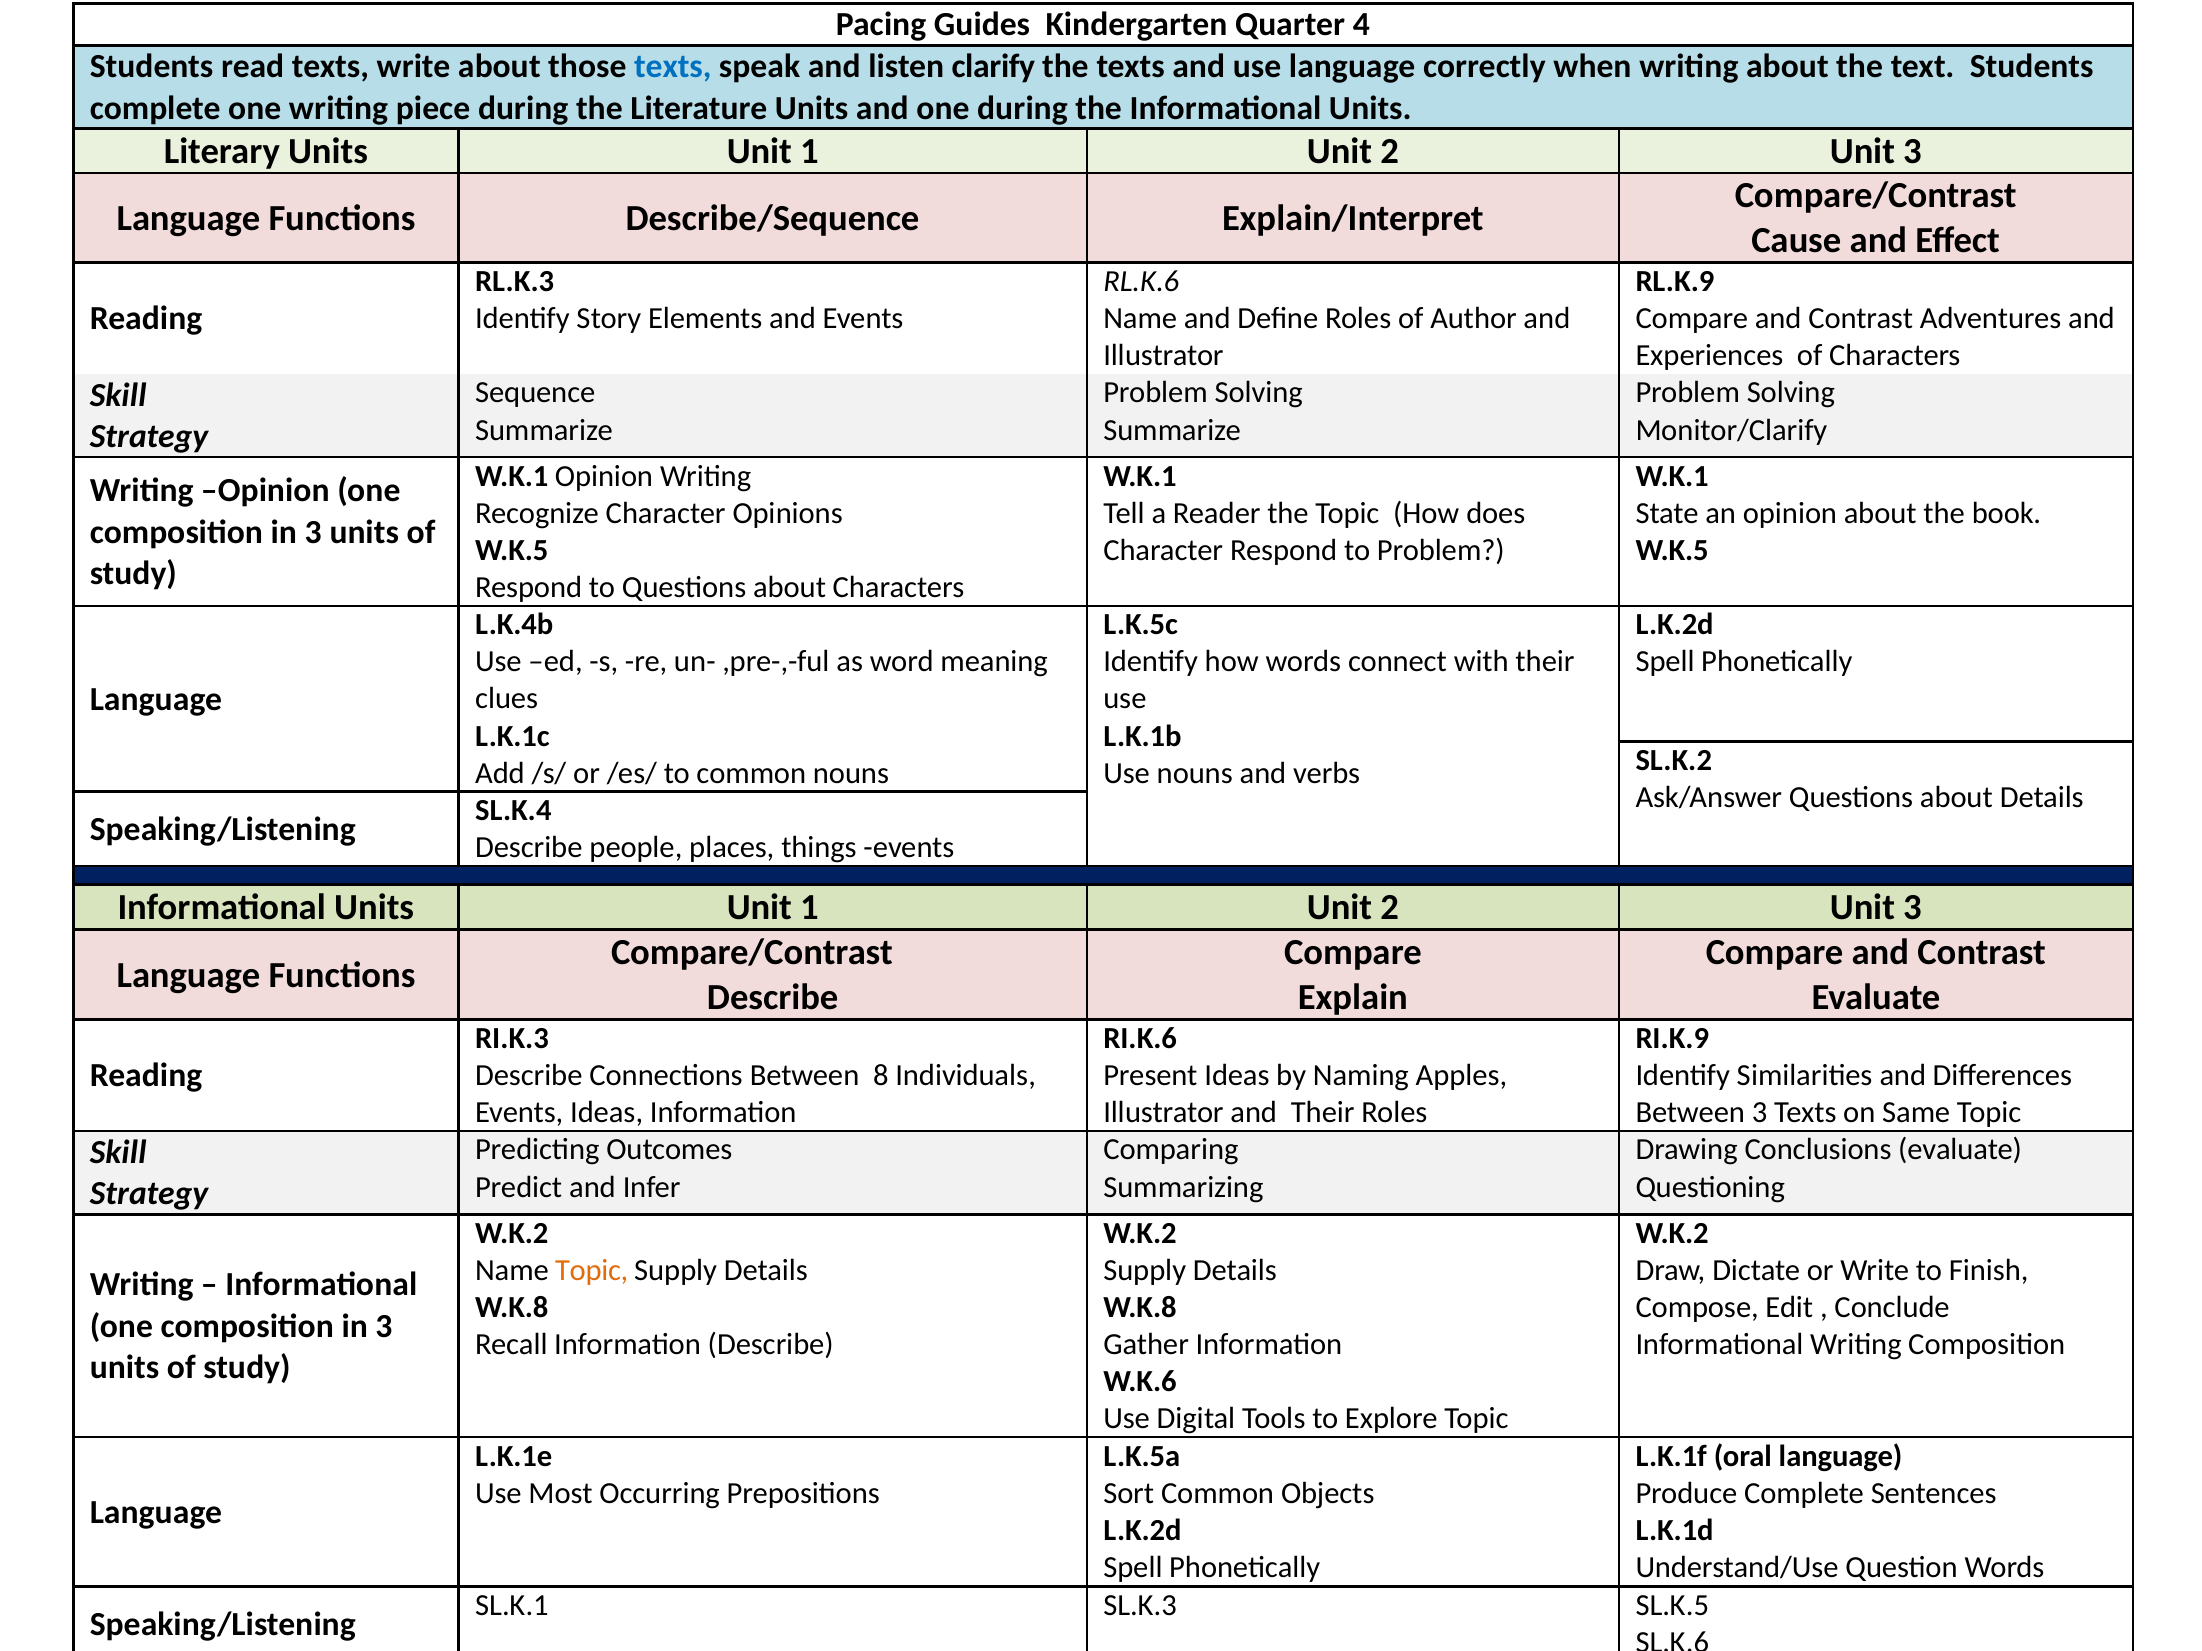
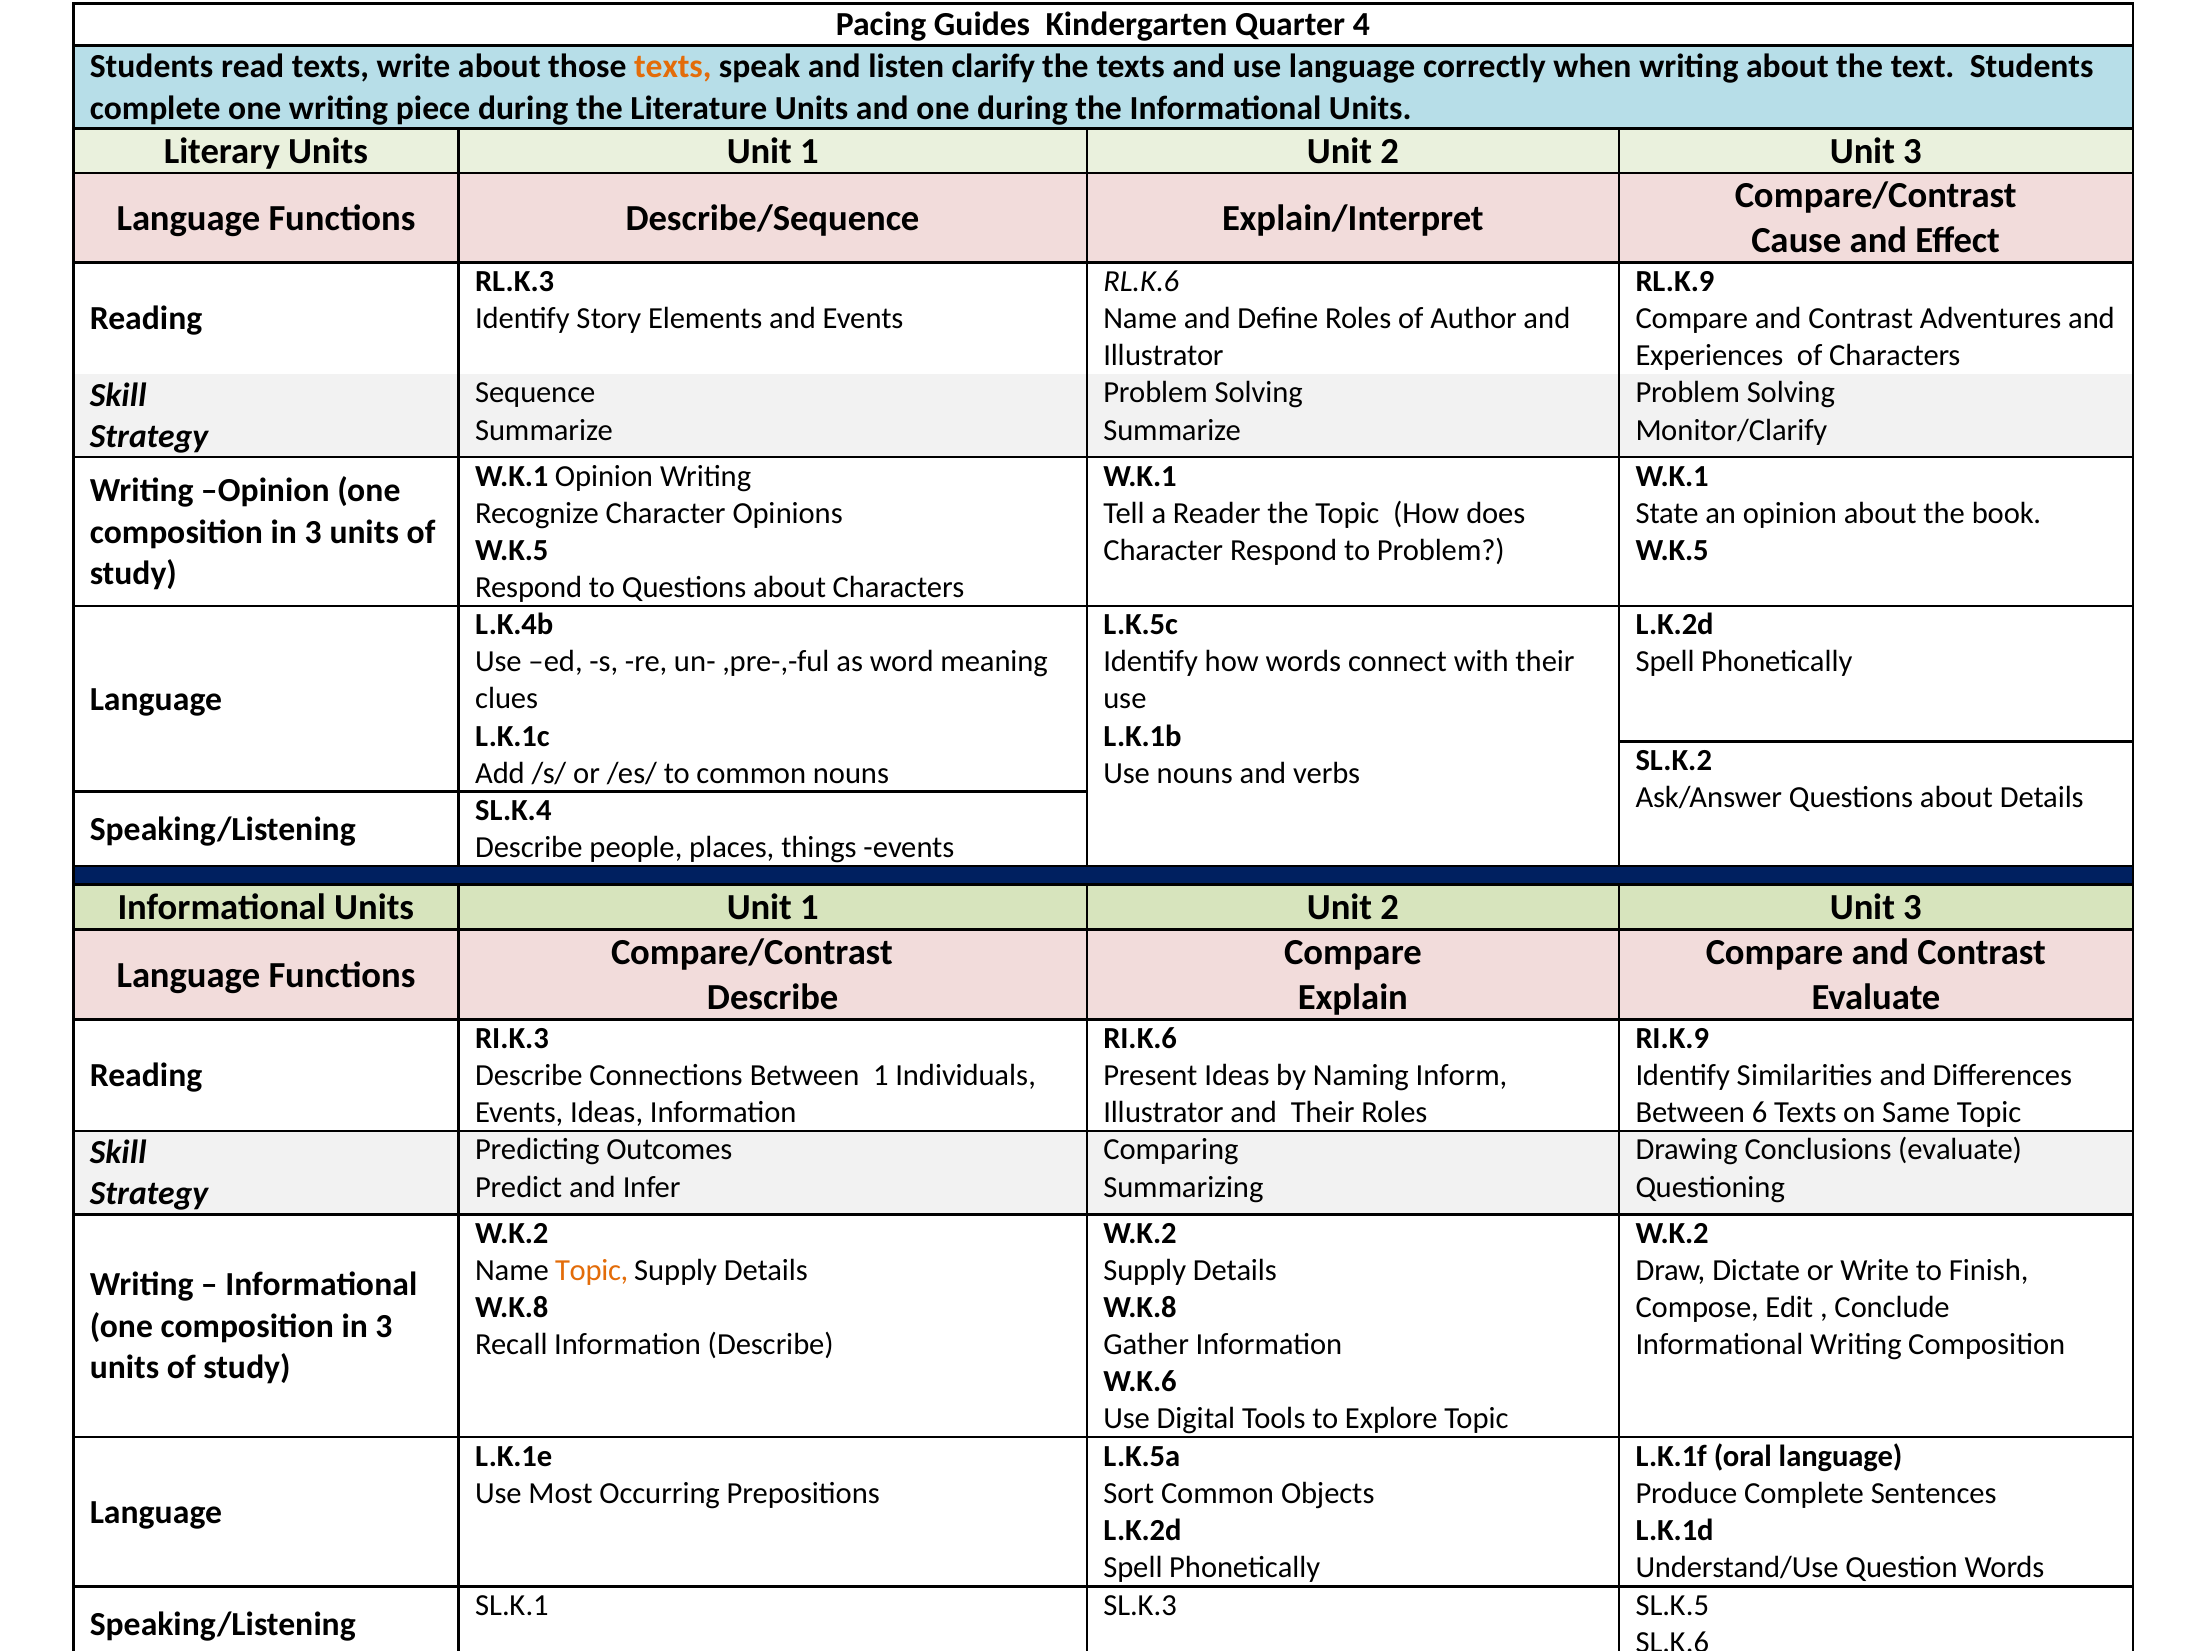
texts at (673, 66) colour: blue -> orange
Between 8: 8 -> 1
Apples: Apples -> Inform
Between 3: 3 -> 6
